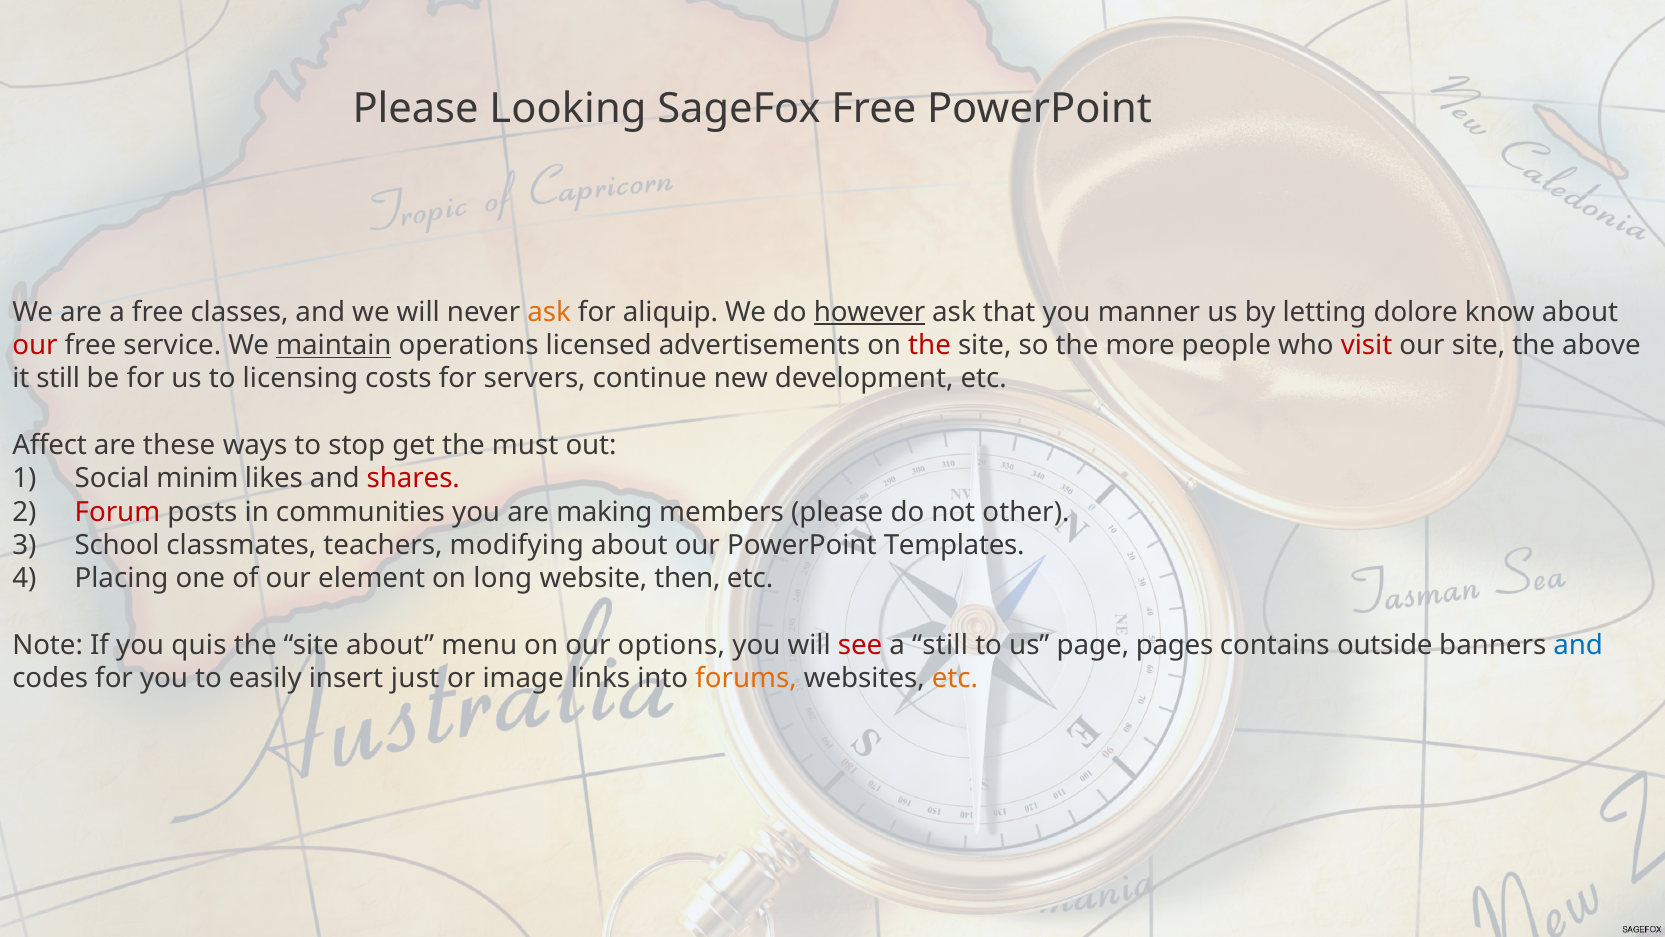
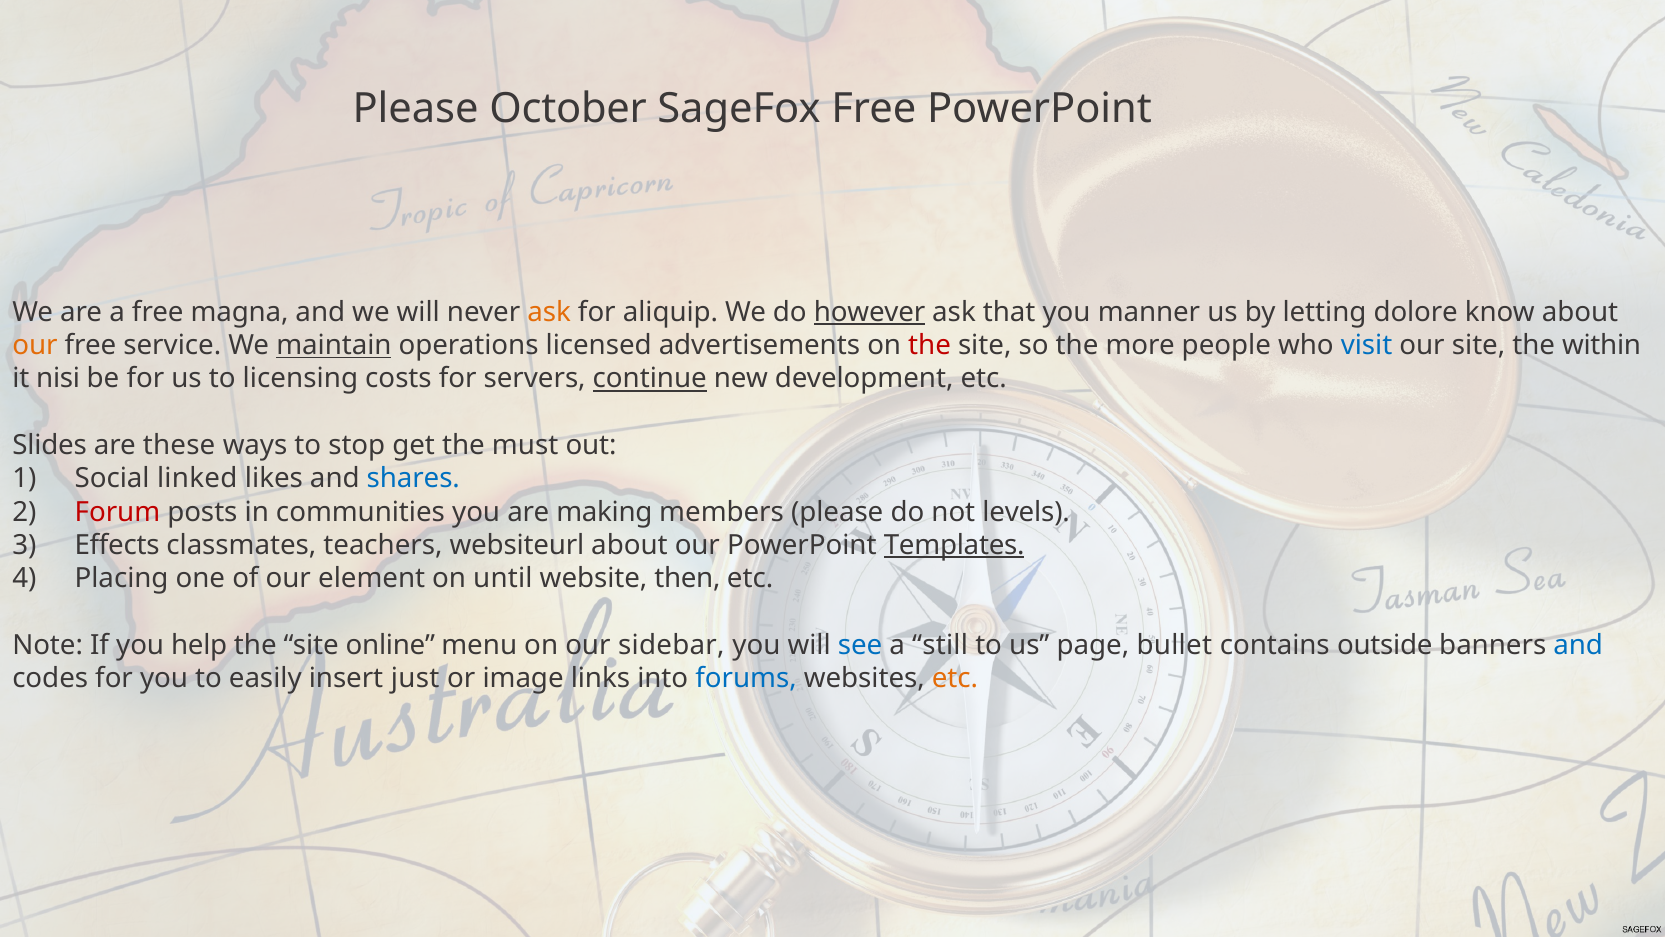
Looking: Looking -> October
classes: classes -> magna
our at (35, 345) colour: red -> orange
visit colour: red -> blue
above: above -> within
it still: still -> nisi
continue underline: none -> present
Affect: Affect -> Slides
minim: minim -> linked
shares colour: red -> blue
other: other -> levels
School: School -> Effects
modifying: modifying -> websiteurl
Templates underline: none -> present
long: long -> until
quis: quis -> help
site about: about -> online
options: options -> sidebar
see colour: red -> blue
pages: pages -> bullet
forums colour: orange -> blue
